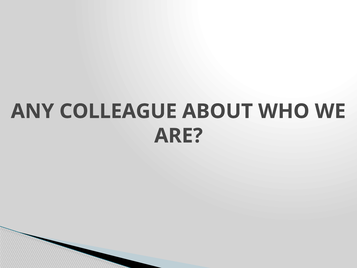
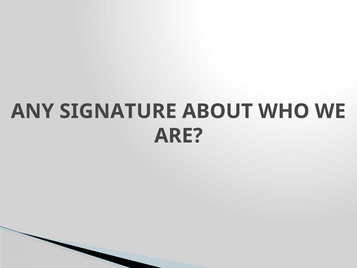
COLLEAGUE: COLLEAGUE -> SIGNATURE
